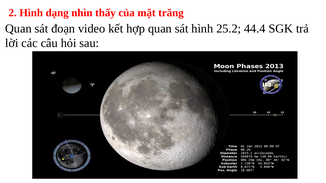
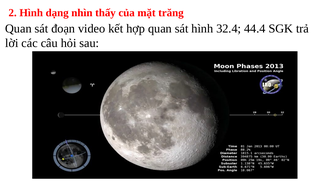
25.2: 25.2 -> 32.4
